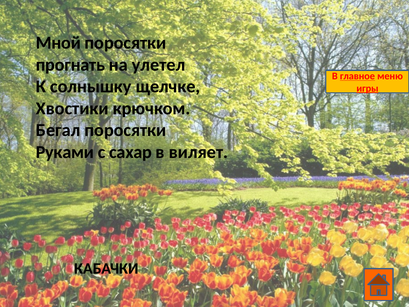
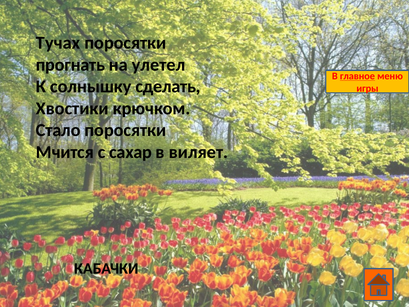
Мной: Мной -> Тучах
щелчке: щелчке -> сделать
игры underline: present -> none
Бегал: Бегал -> Стало
Руками: Руками -> Мчится
